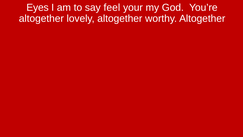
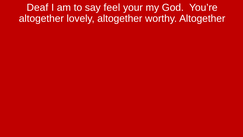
Eyes: Eyes -> Deaf
